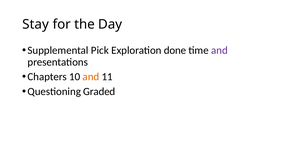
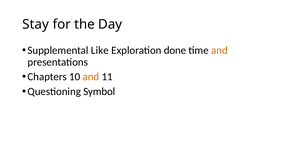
Pick: Pick -> Like
and at (219, 50) colour: purple -> orange
Graded: Graded -> Symbol
